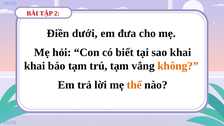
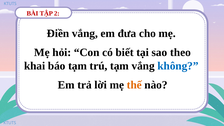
Điền dưới: dưới -> vắng
sao khai: khai -> theo
không colour: orange -> blue
